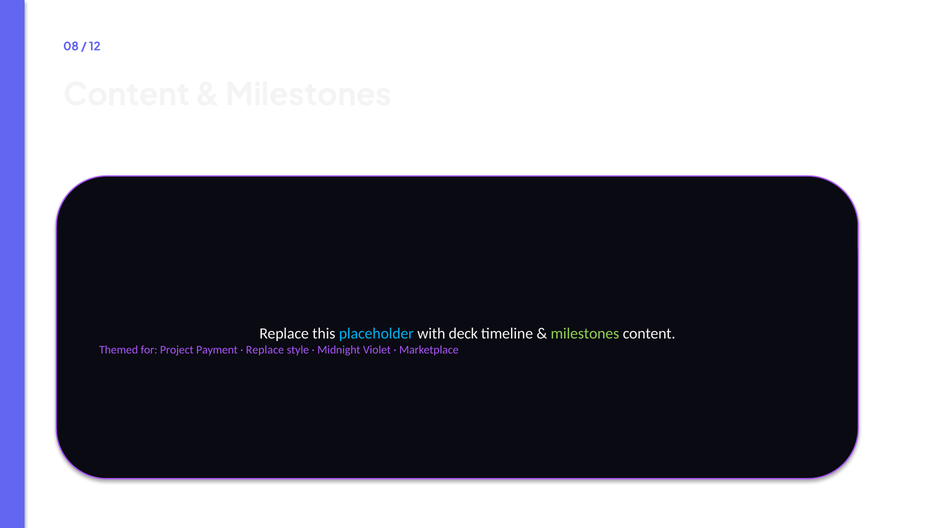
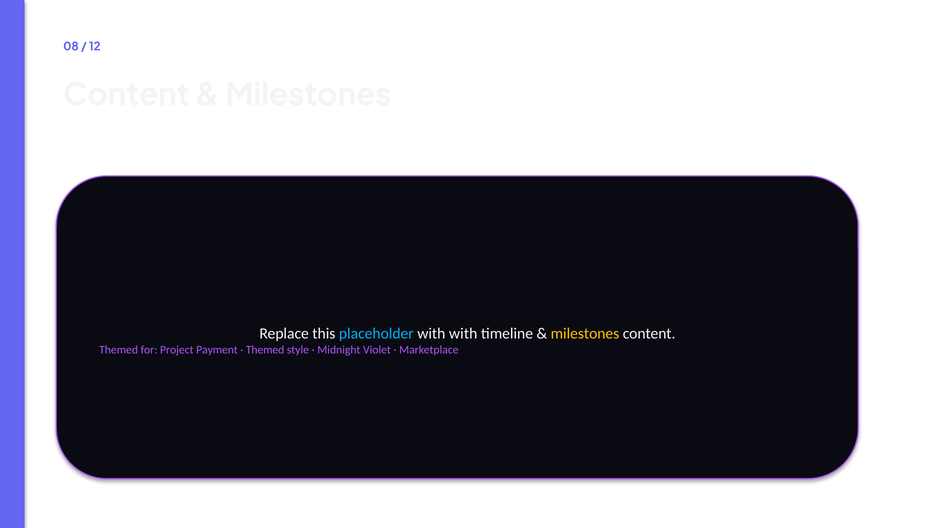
with deck: deck -> with
milestones at (585, 333) colour: light green -> yellow
Replace at (265, 350): Replace -> Themed
